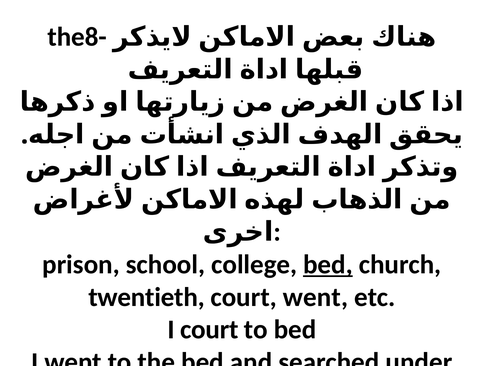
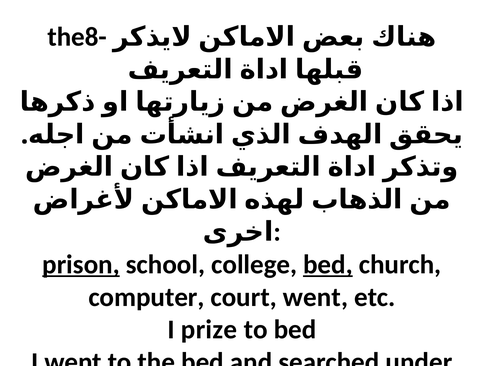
prison underline: none -> present
twentieth: twentieth -> computer
I court: court -> prize
